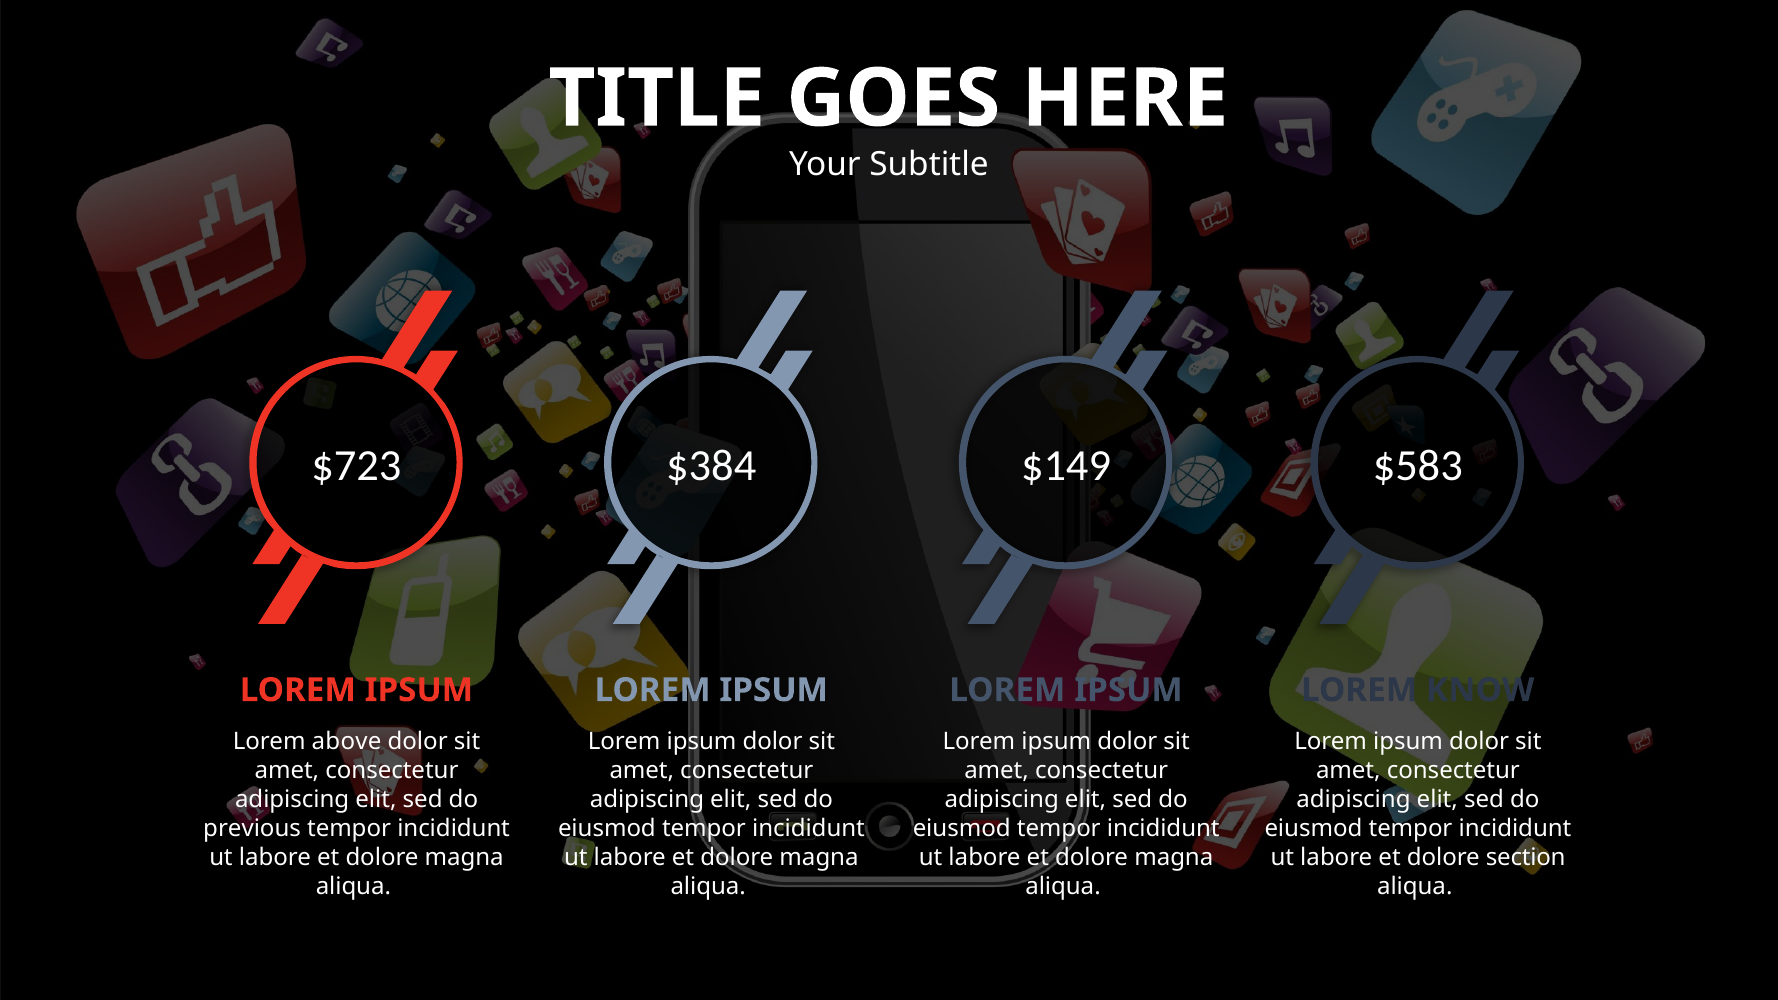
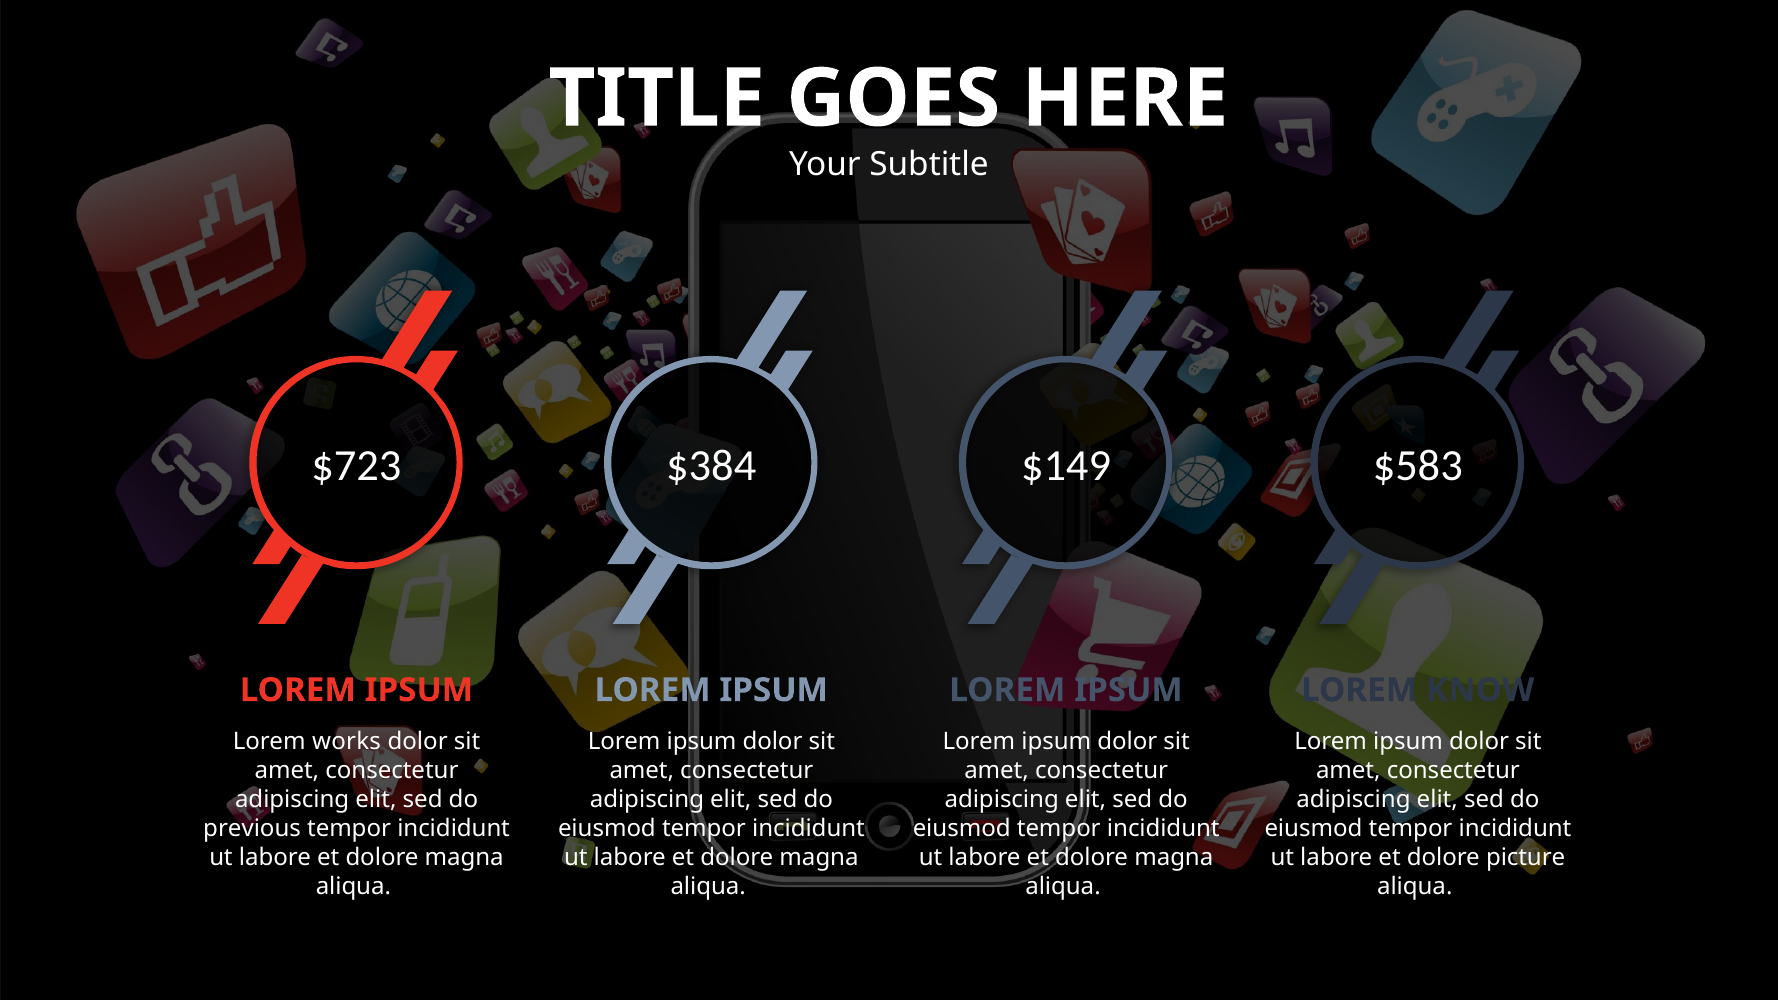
above: above -> works
section: section -> picture
